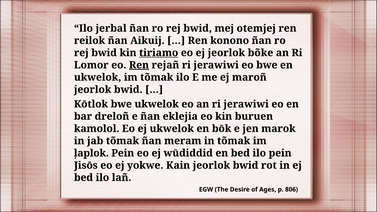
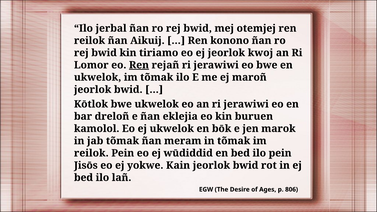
tiriamo underline: present -> none
bõke: bõke -> kwoj
ļaplok at (91, 153): ļaplok -> reilok
